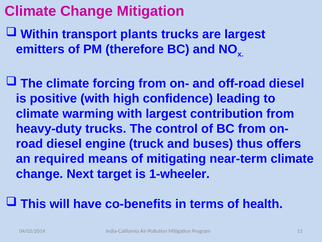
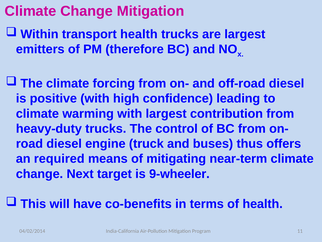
transport plants: plants -> health
1-wheeler: 1-wheeler -> 9-wheeler
